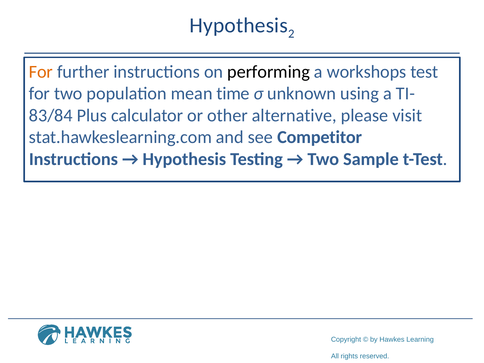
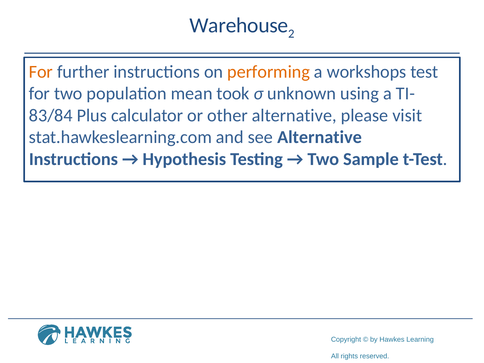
Hypothesis at (239, 25): Hypothesis -> Warehouse
performing colour: black -> orange
time: time -> took
see Competitor: Competitor -> Alternative
